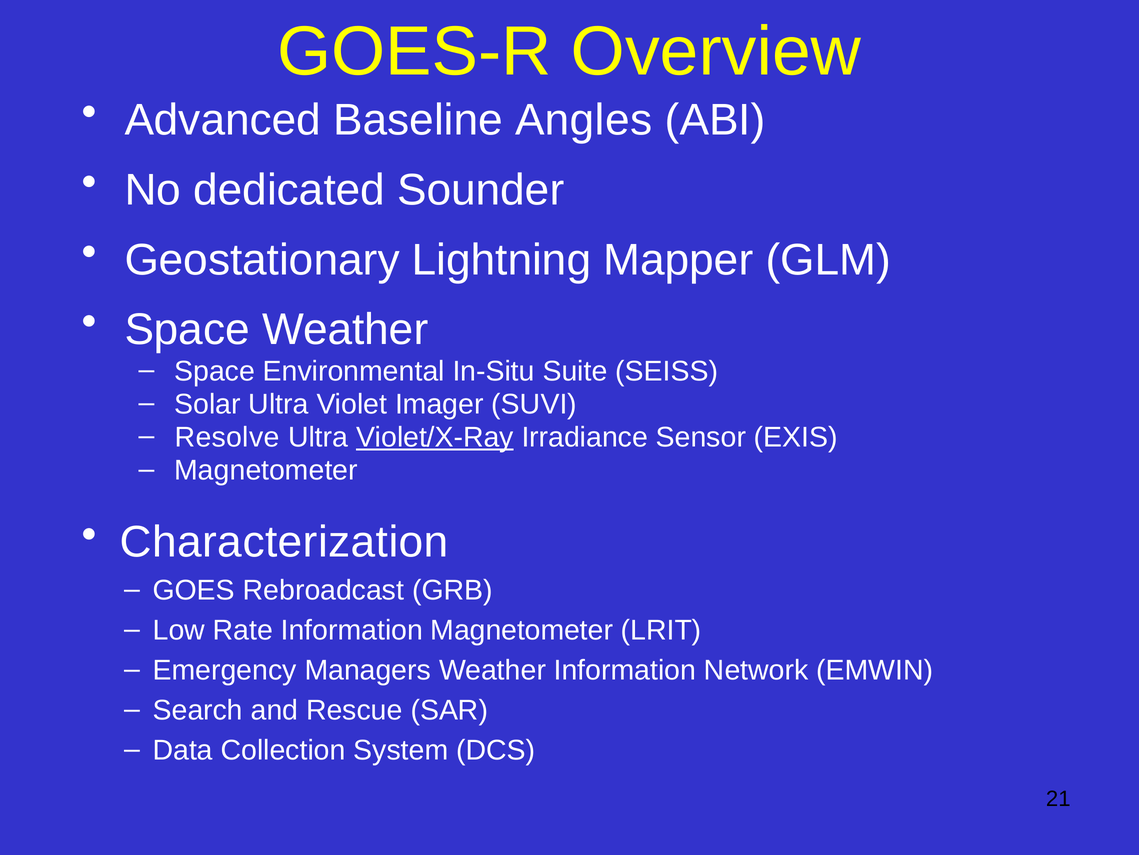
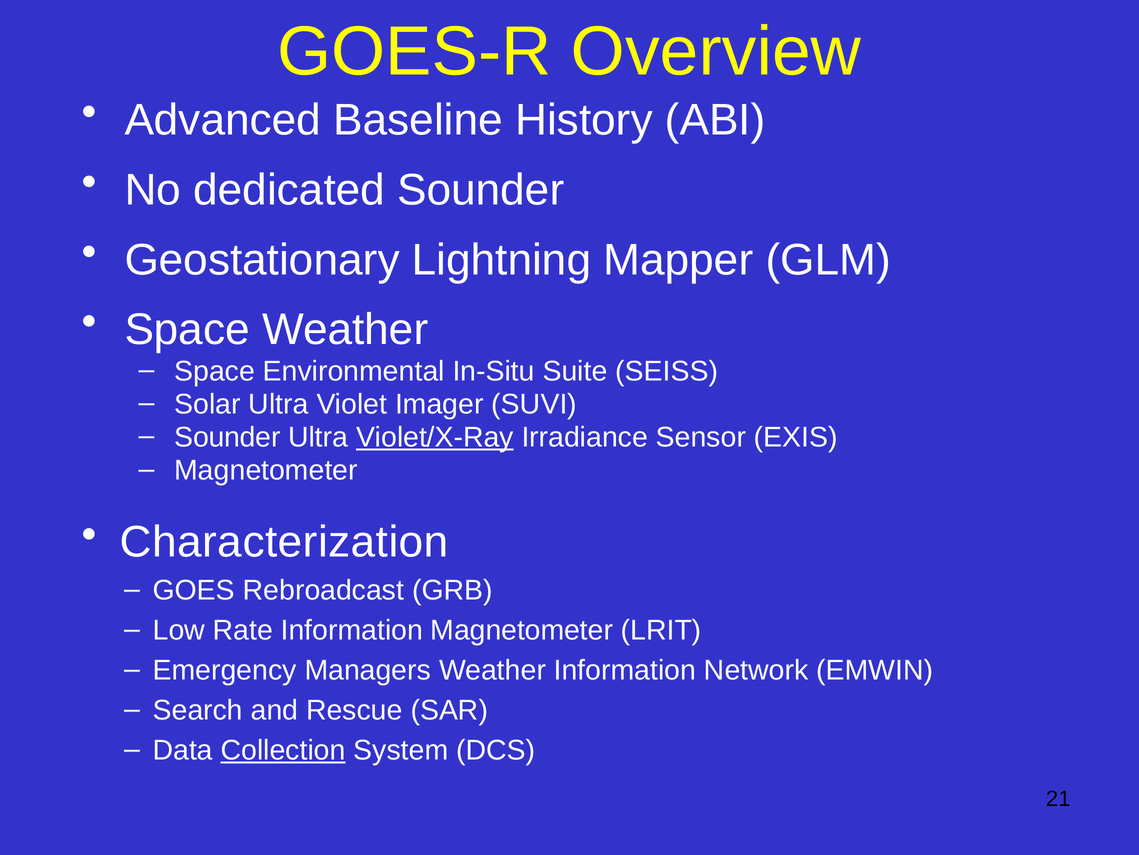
Angles: Angles -> History
Resolve at (227, 437): Resolve -> Sounder
Collection underline: none -> present
